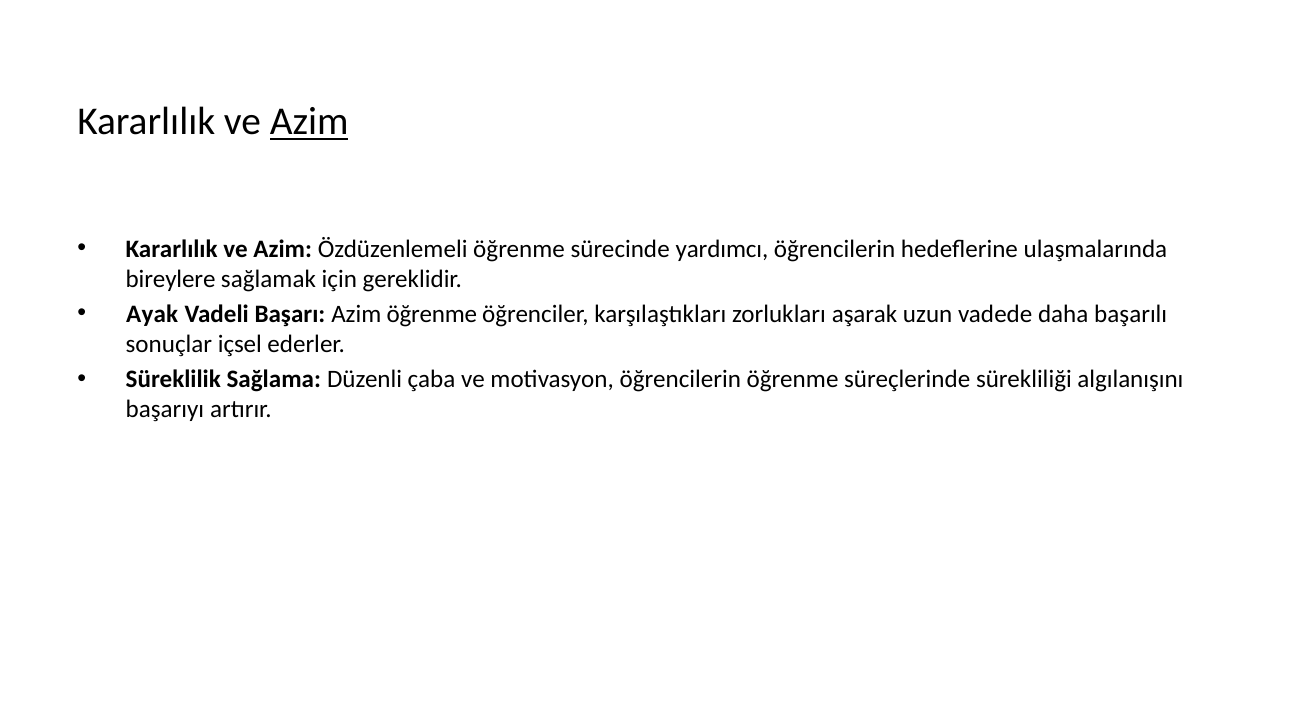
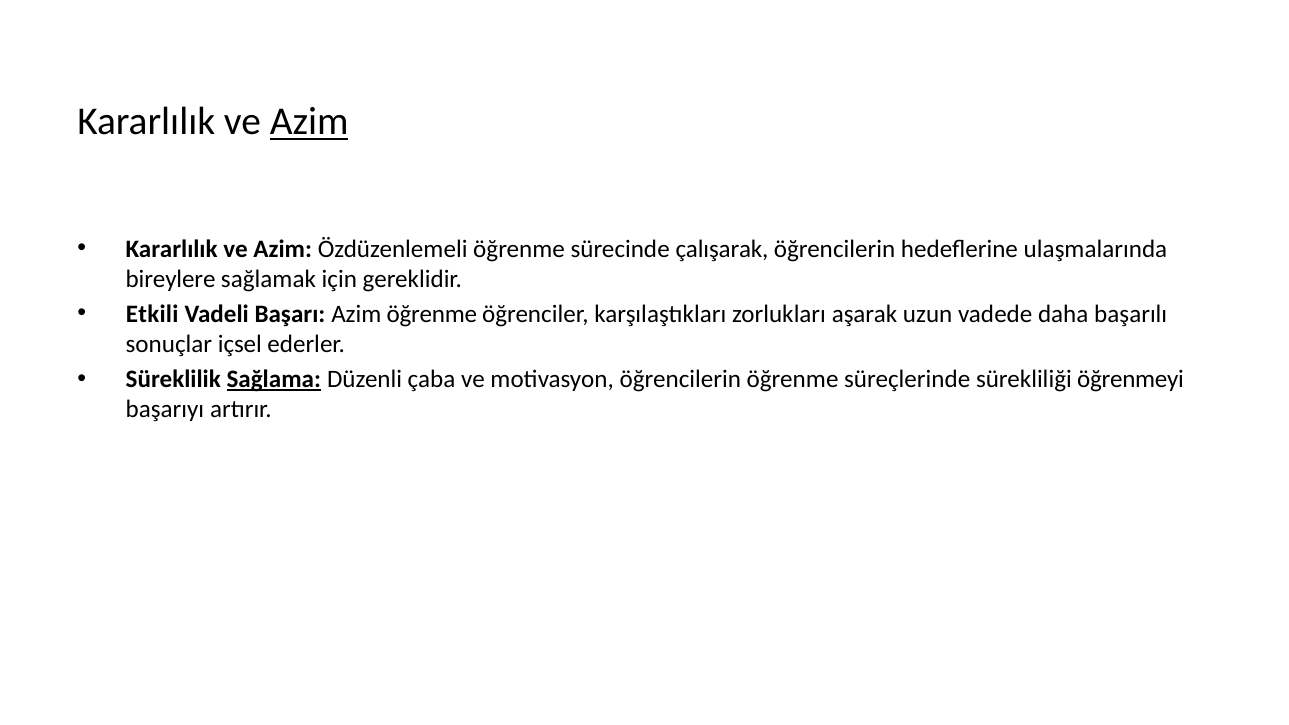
yardımcı: yardımcı -> çalışarak
Ayak: Ayak -> Etkili
Sağlama underline: none -> present
algılanışını: algılanışını -> öğrenmeyi
